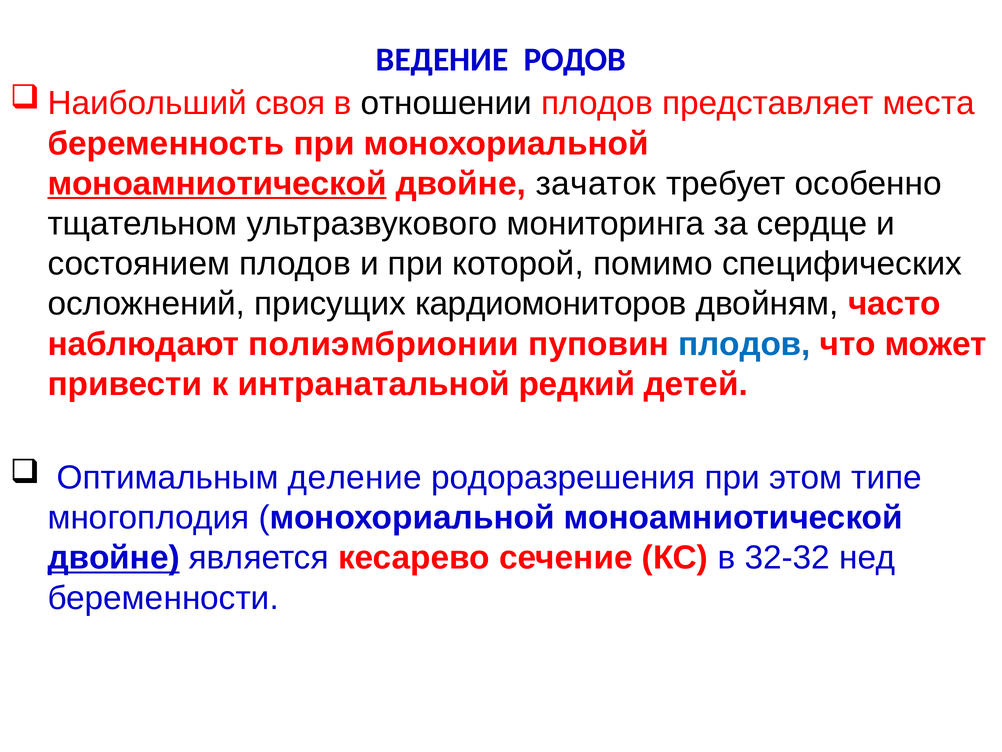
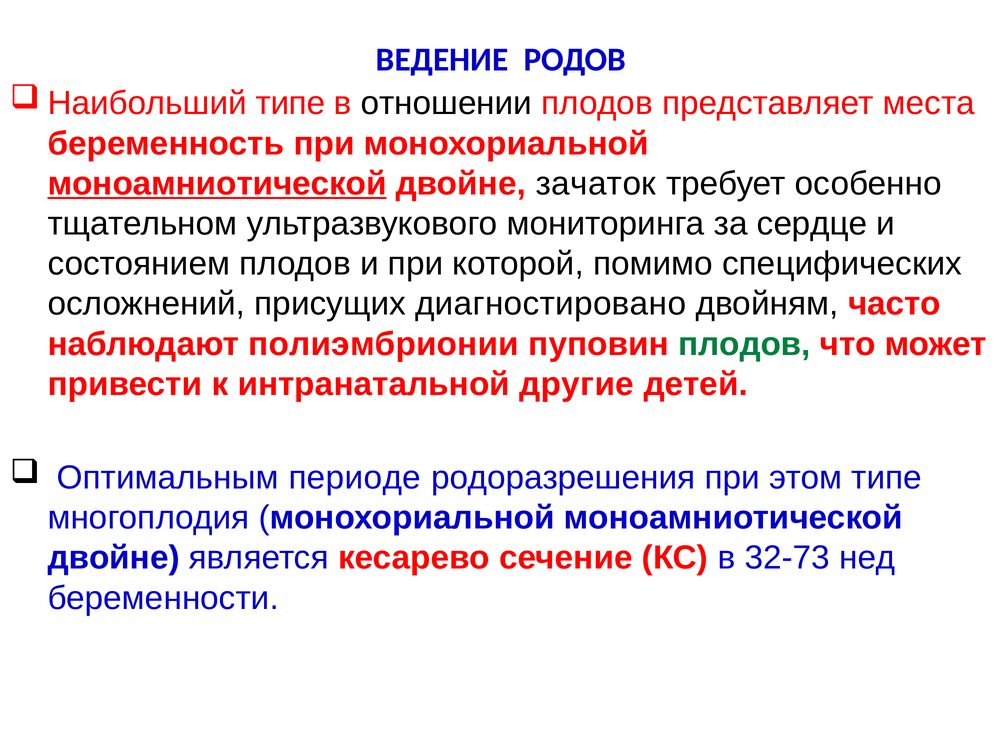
своя at (291, 103): своя -> типе
кардиомониторов: кардиомониторов -> диагностировано
плодов at (744, 344) colour: blue -> green
редкий: редкий -> другие
деление: деление -> периоде
двойне at (114, 558) underline: present -> none
32-32: 32-32 -> 32-73
